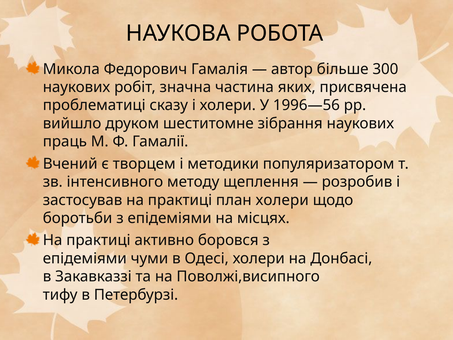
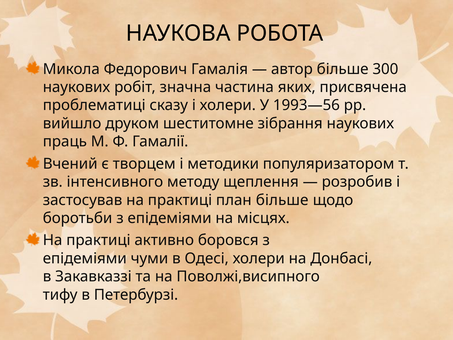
1996—56: 1996—56 -> 1993—56
план холери: холери -> більше
